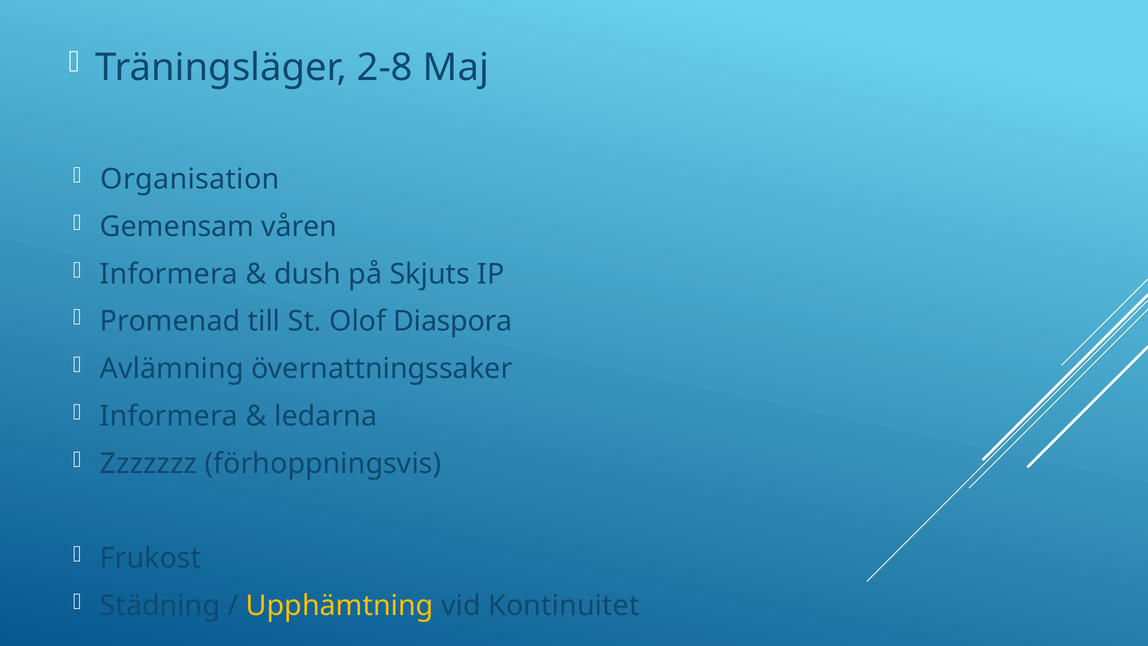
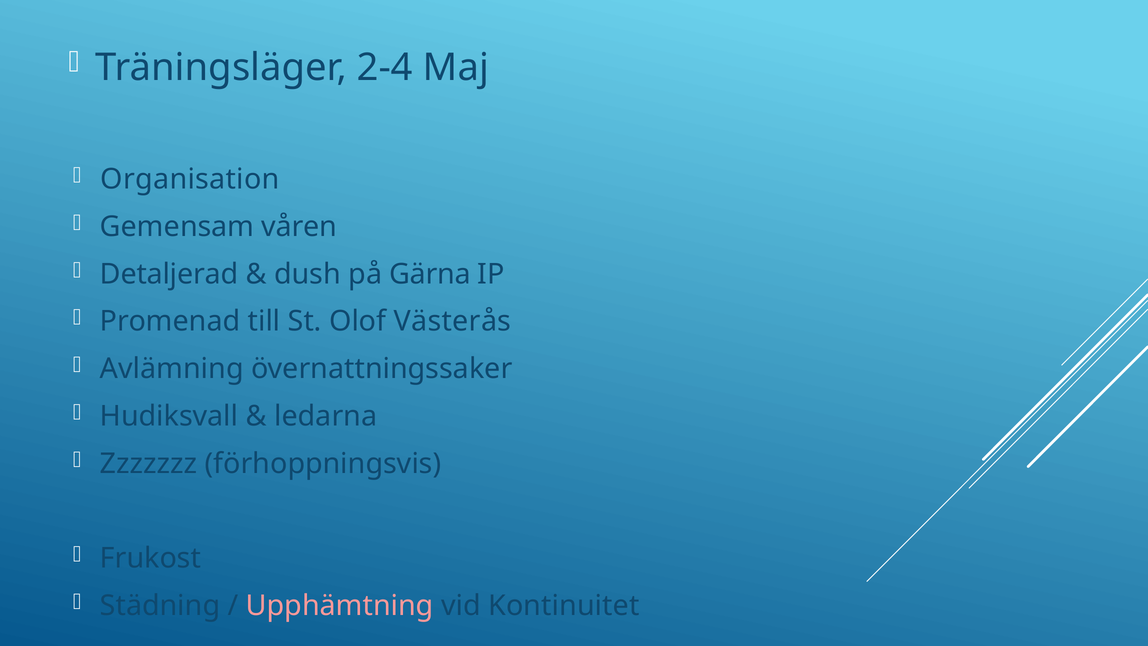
2-8: 2-8 -> 2-4
Informera at (169, 274): Informera -> Detaljerad
Skjuts: Skjuts -> Gärna
Diaspora: Diaspora -> Västerås
Informera at (169, 416): Informera -> Hudiksvall
Upphämtning colour: yellow -> pink
